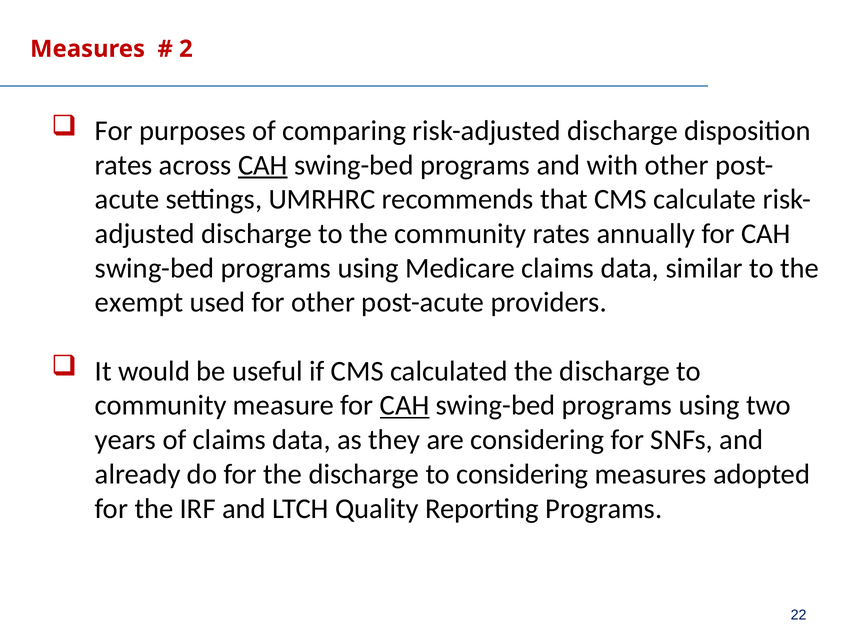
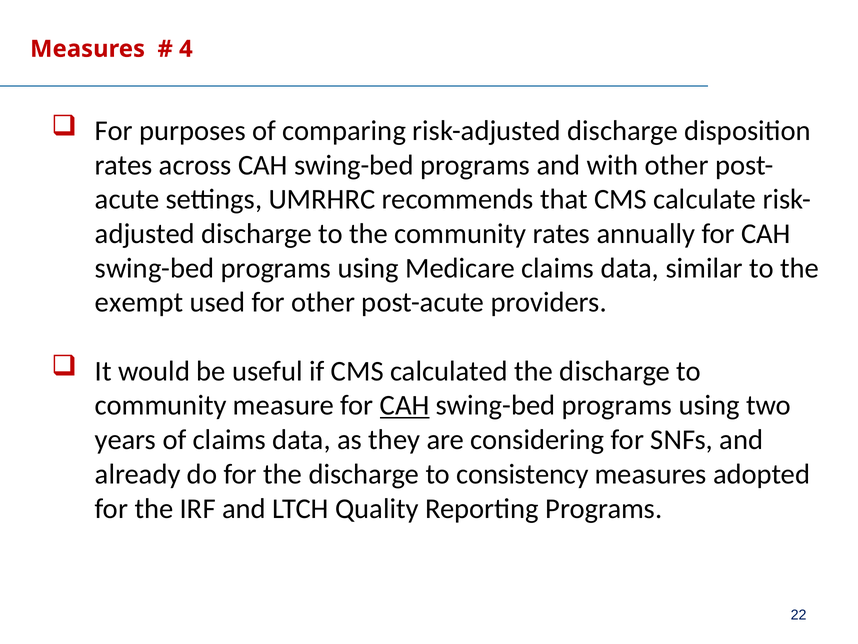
2: 2 -> 4
CAH at (263, 165) underline: present -> none
to considering: considering -> consistency
